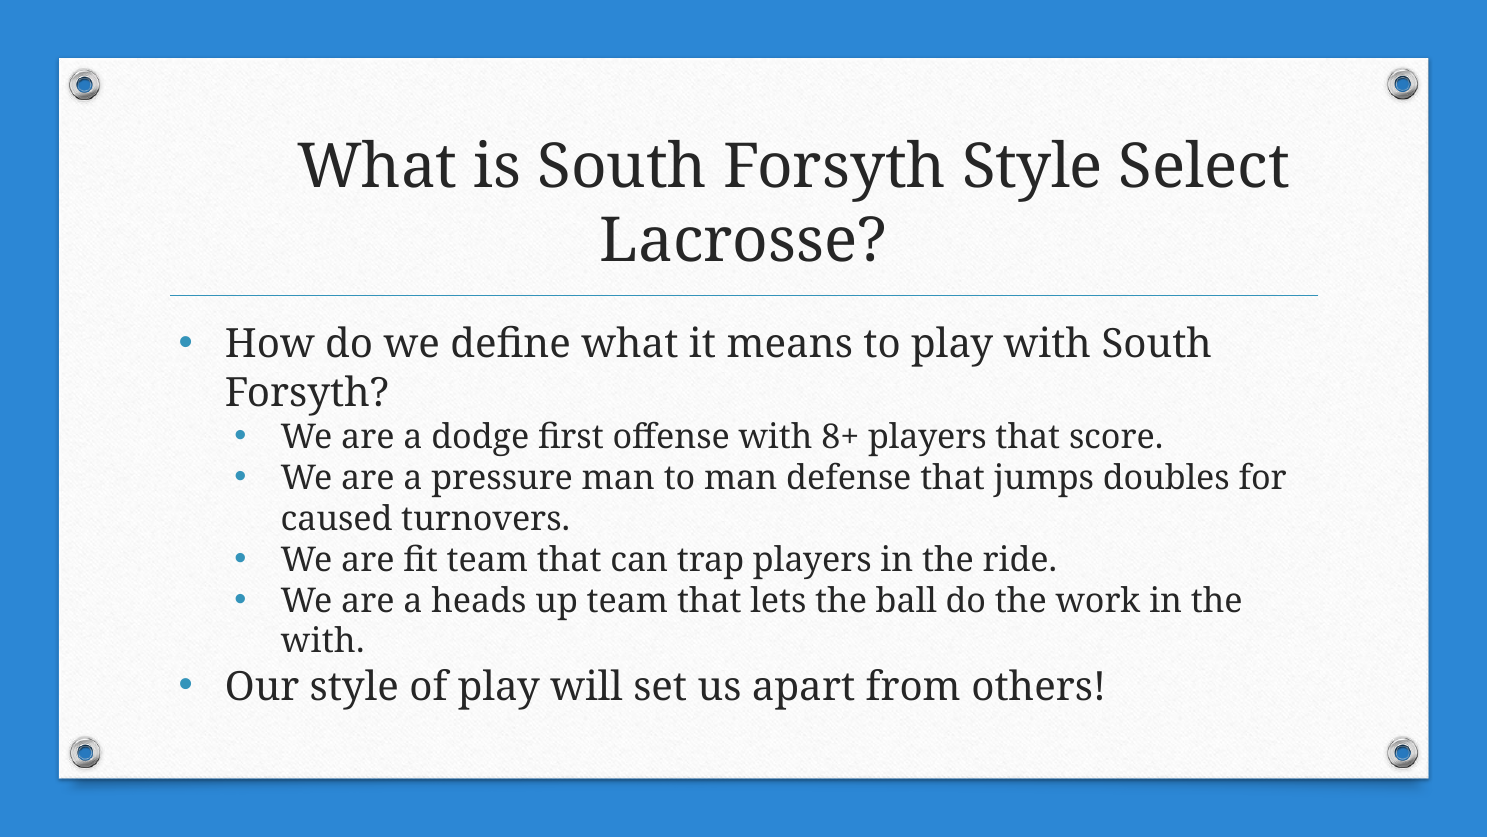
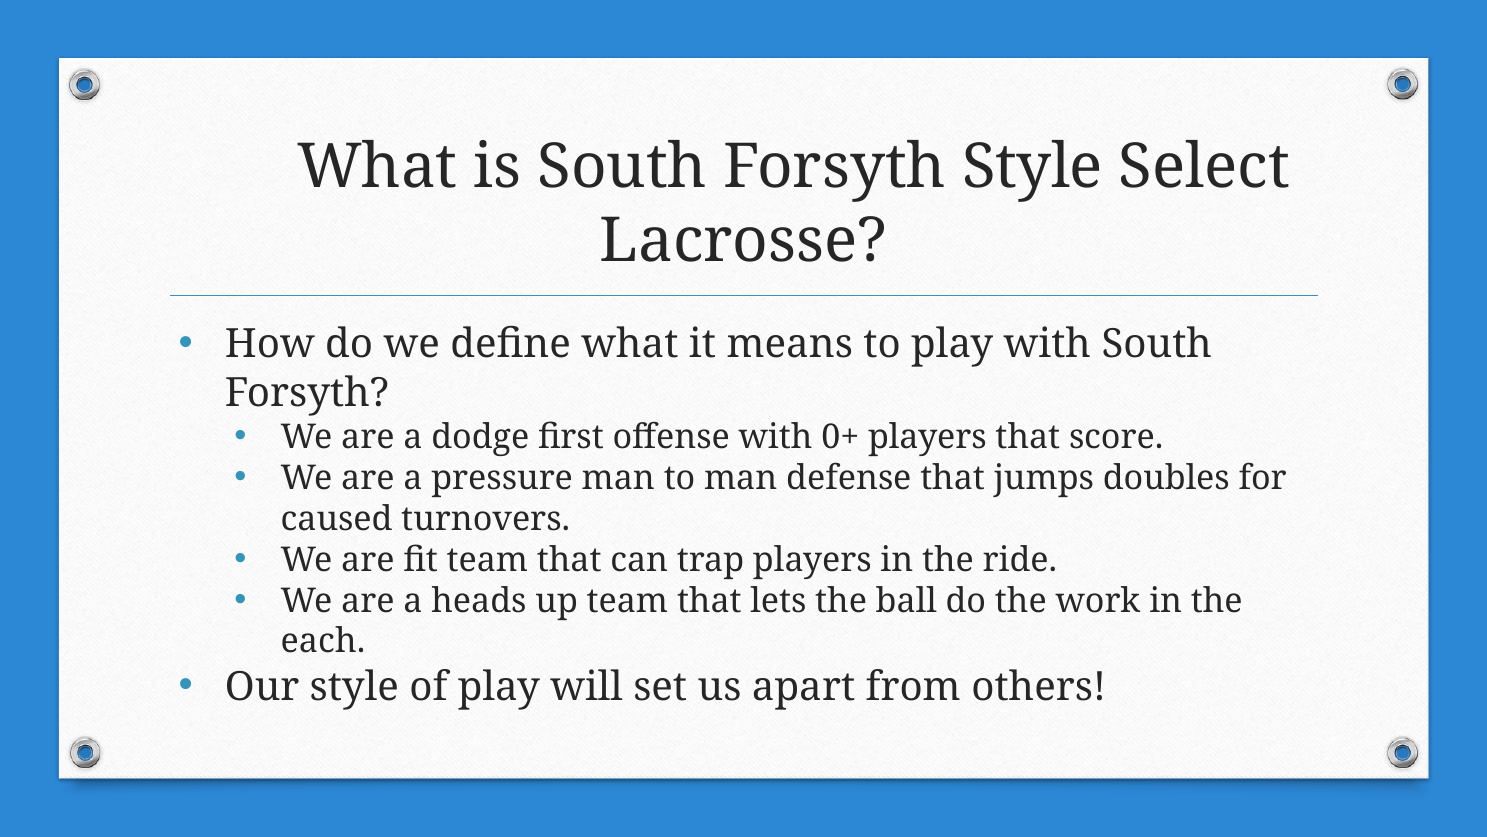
8+: 8+ -> 0+
with at (323, 641): with -> each
